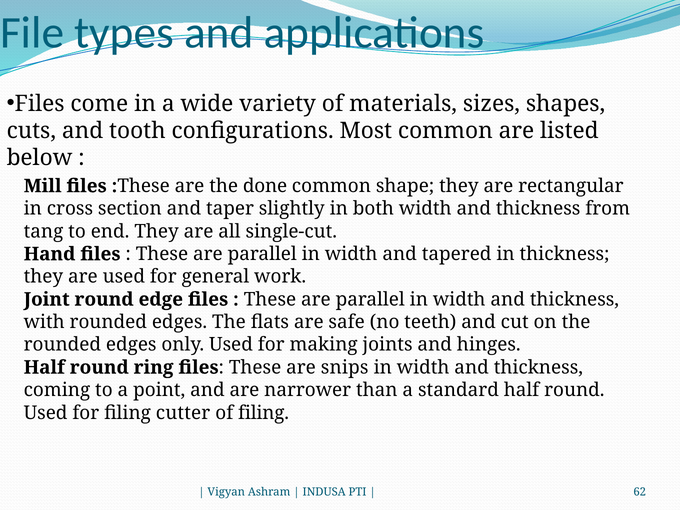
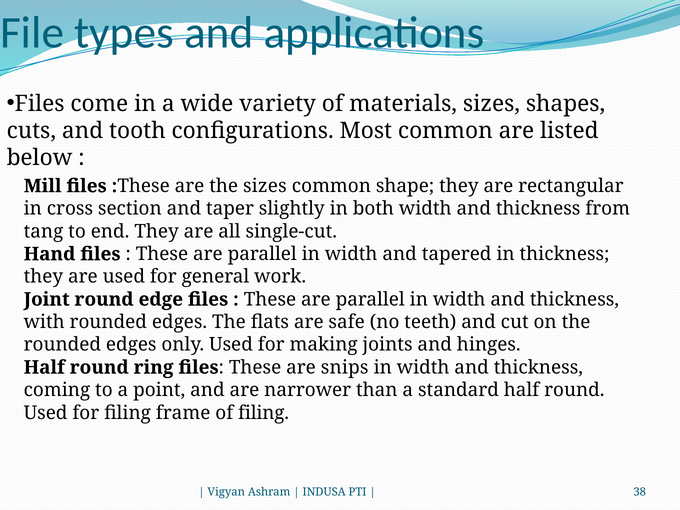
the done: done -> sizes
cutter: cutter -> frame
62: 62 -> 38
